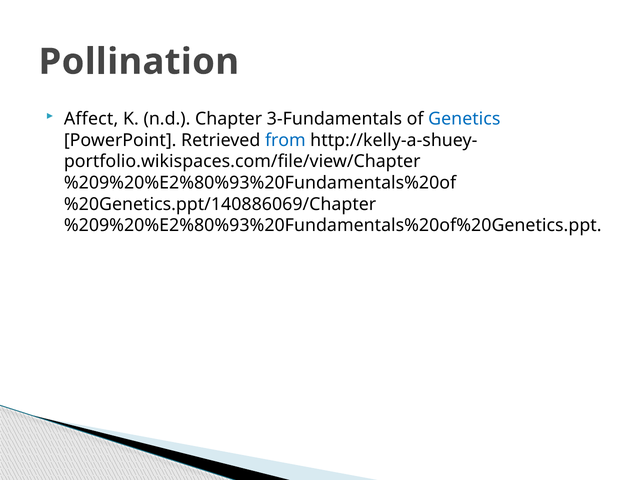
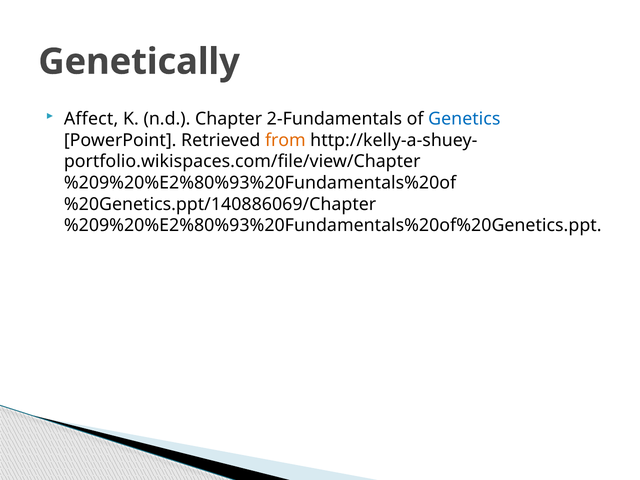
Pollination: Pollination -> Genetically
3-Fundamentals: 3-Fundamentals -> 2-Fundamentals
from colour: blue -> orange
